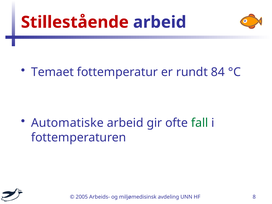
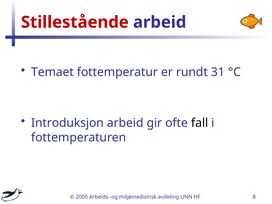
84: 84 -> 31
Automatiske: Automatiske -> Introduksjon
fall colour: green -> black
